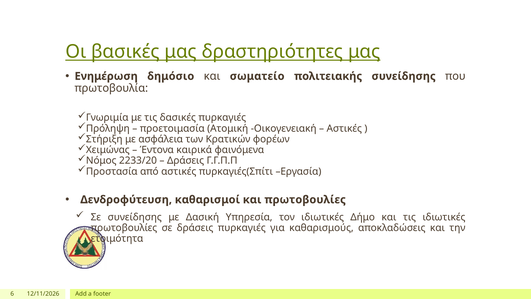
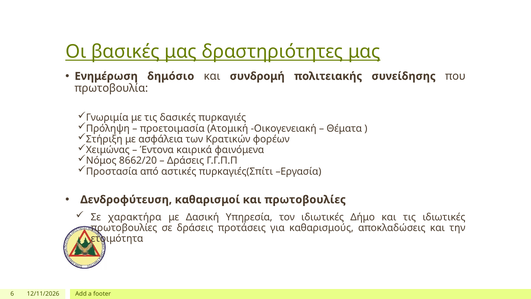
σωματείο: σωματείο -> συνδρομή
Αστικές at (344, 128): Αστικές -> Θέματα
2233/20: 2233/20 -> 8662/20
Σε συνείδησης: συνείδησης -> χαρακτήρα
δράσεις πυρκαγιές: πυρκαγιές -> προτάσεις
